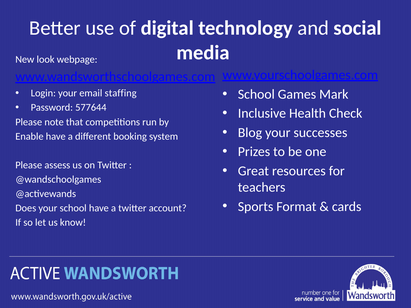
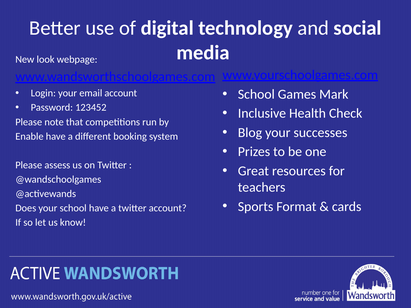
email staffing: staffing -> account
577644: 577644 -> 123452
